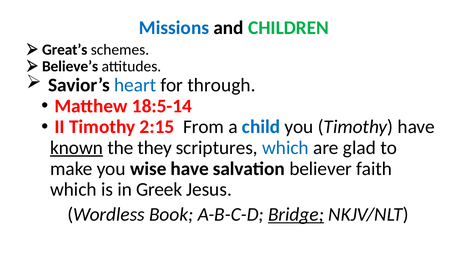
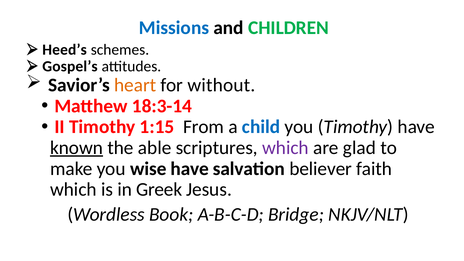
Great’s: Great’s -> Heed’s
Believe’s: Believe’s -> Gospel’s
heart colour: blue -> orange
through: through -> without
18:5-14: 18:5-14 -> 18:3-14
2:15: 2:15 -> 1:15
they: they -> able
which at (285, 148) colour: blue -> purple
Bridge underline: present -> none
